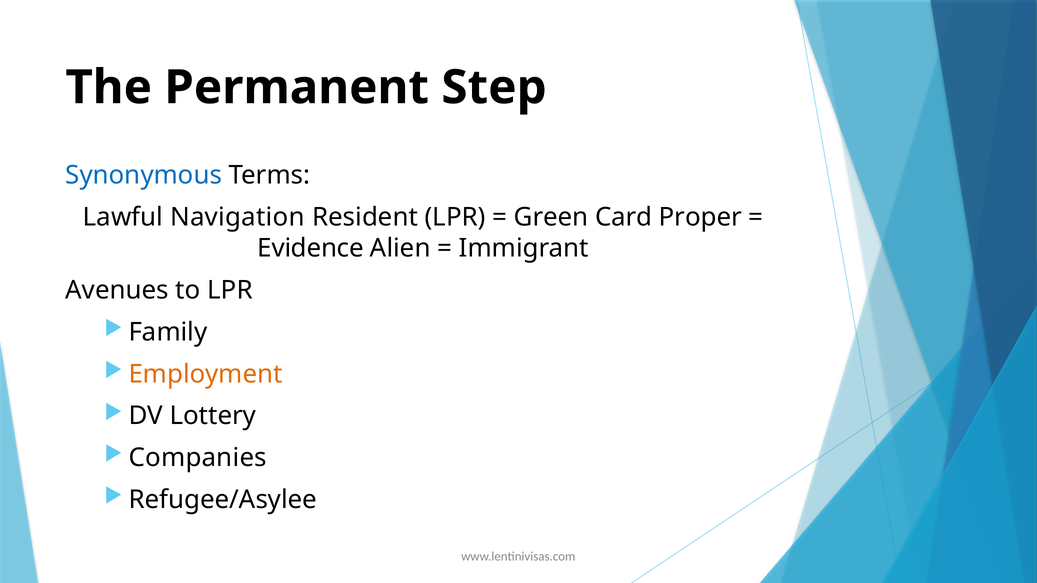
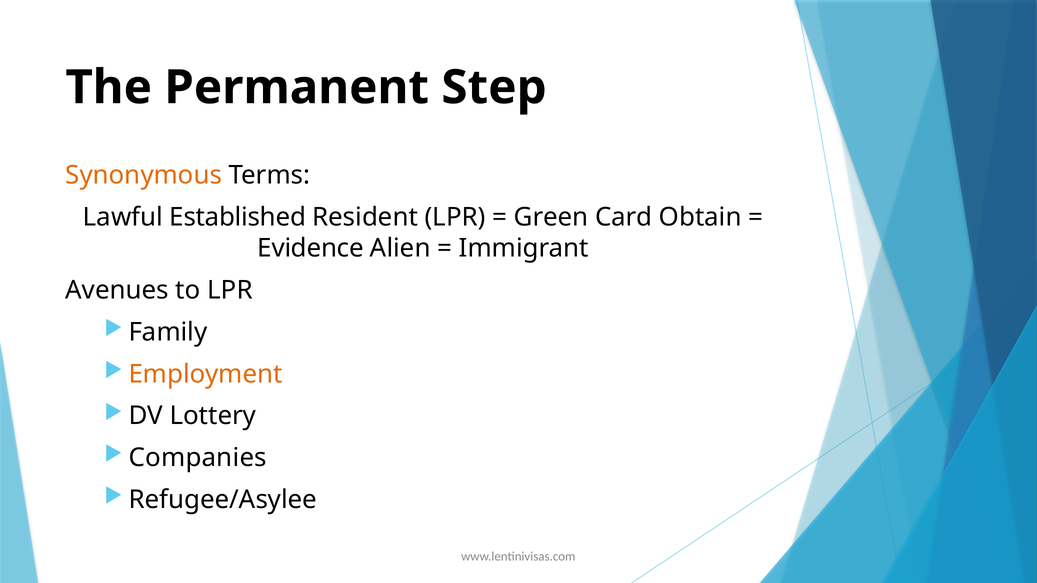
Synonymous colour: blue -> orange
Navigation: Navigation -> Established
Proper: Proper -> Obtain
